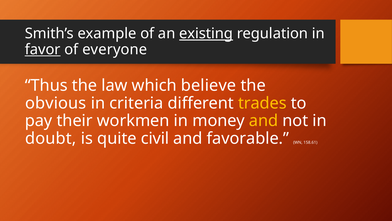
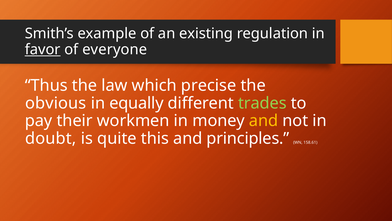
existing underline: present -> none
believe: believe -> precise
criteria: criteria -> equally
trades colour: yellow -> light green
civil: civil -> this
favorable: favorable -> principles
